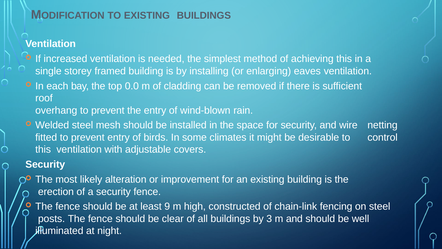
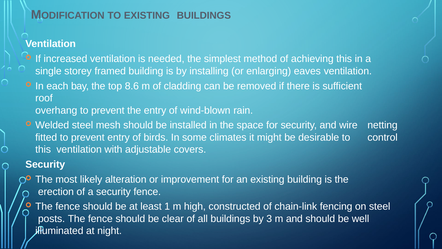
0.0: 0.0 -> 8.6
9: 9 -> 1
